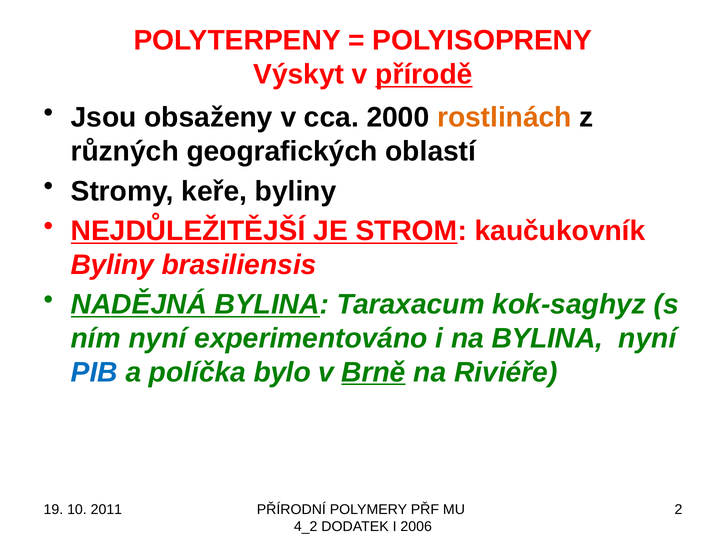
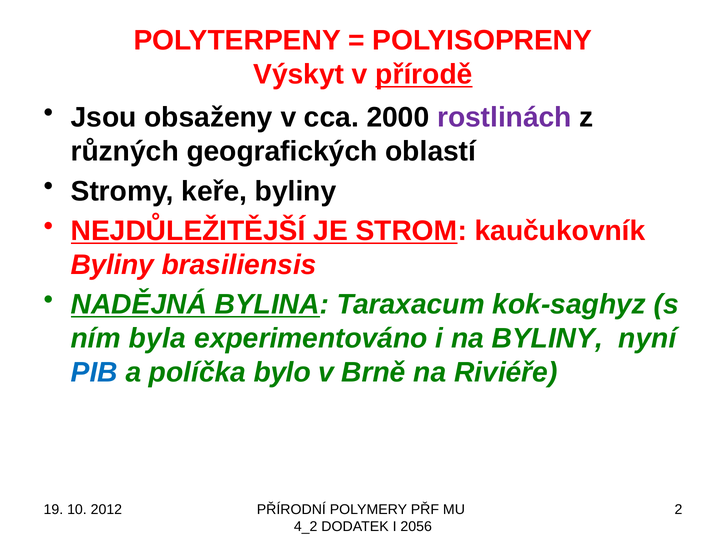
rostlinách colour: orange -> purple
ním nyní: nyní -> byla
na BYLINA: BYLINA -> BYLINY
Brně underline: present -> none
2011: 2011 -> 2012
2006: 2006 -> 2056
